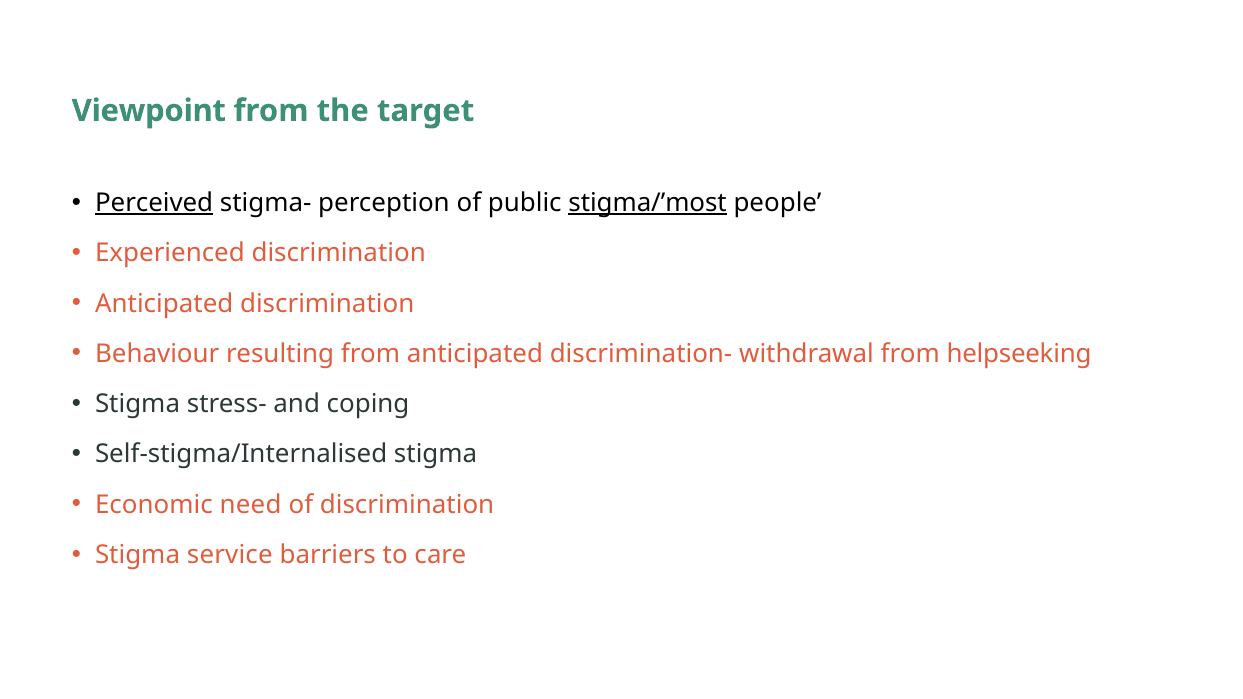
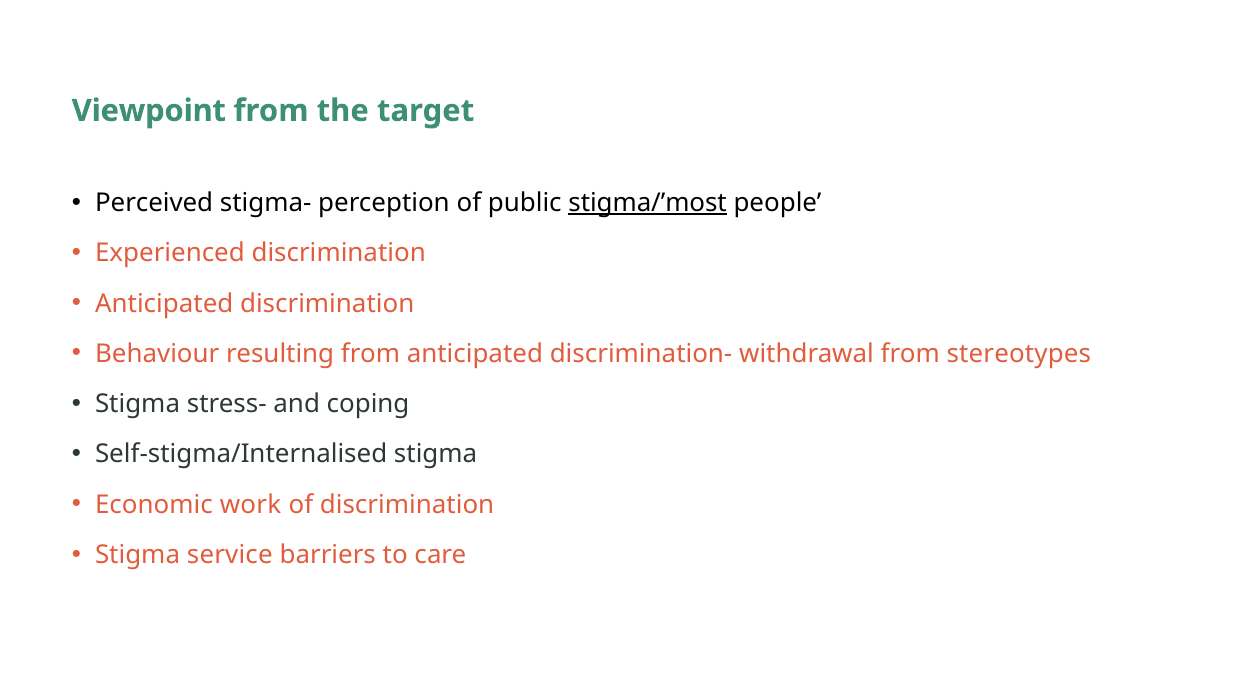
Perceived underline: present -> none
helpseeking: helpseeking -> stereotypes
need: need -> work
